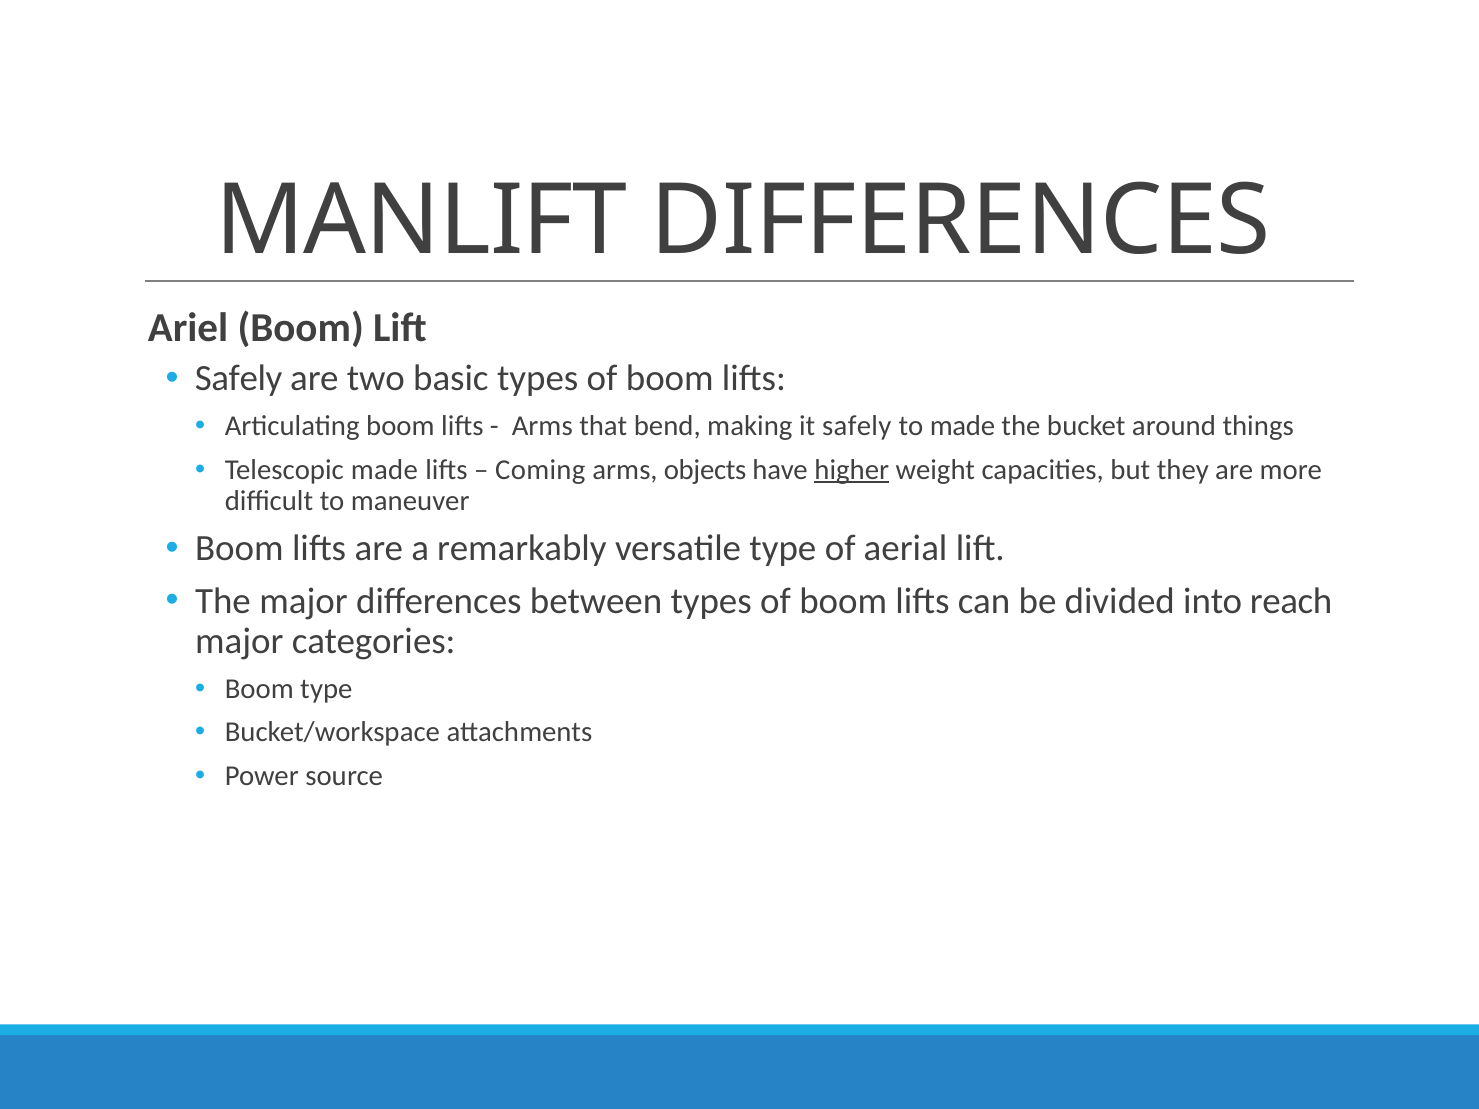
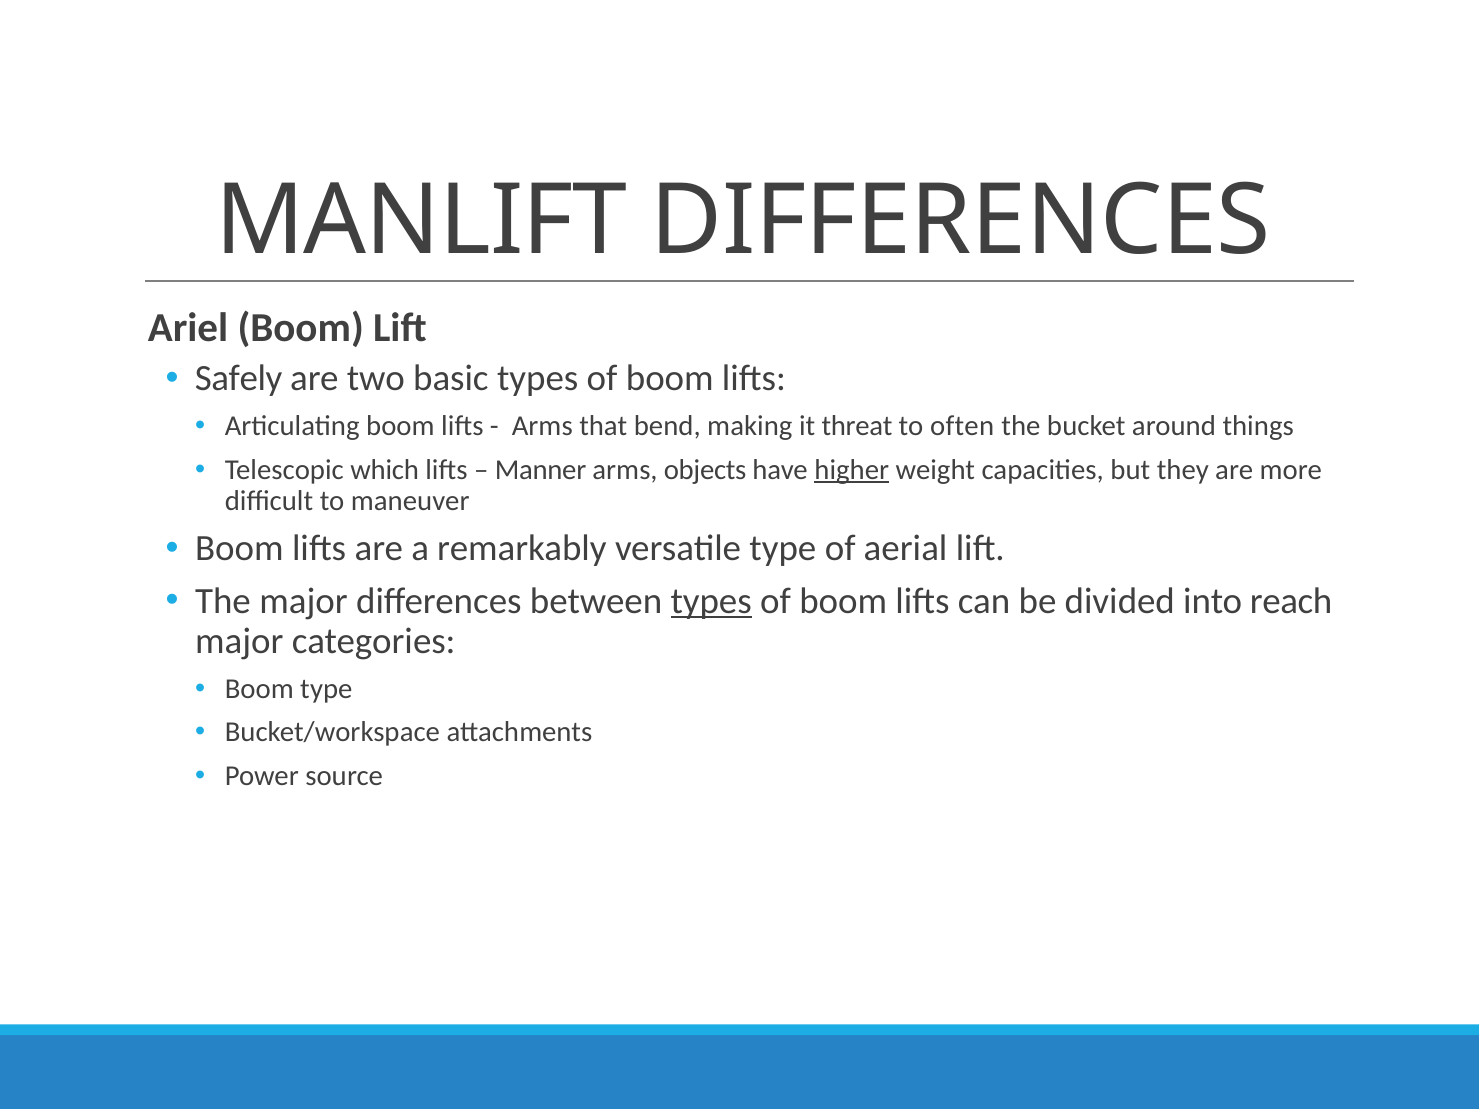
it safely: safely -> threat
to made: made -> often
Telescopic made: made -> which
Coming: Coming -> Manner
types at (711, 601) underline: none -> present
